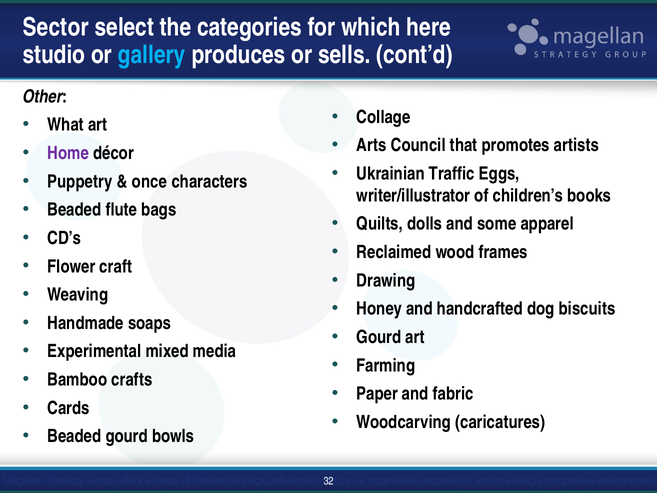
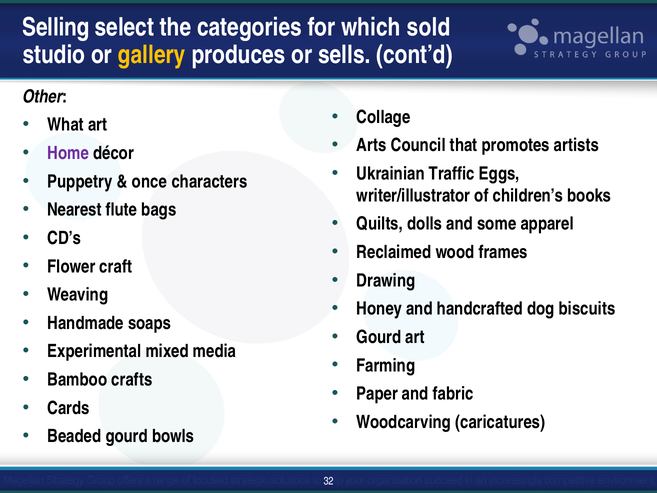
Sector: Sector -> Selling
here: here -> sold
gallery colour: light blue -> yellow
Beaded at (74, 210): Beaded -> Nearest
